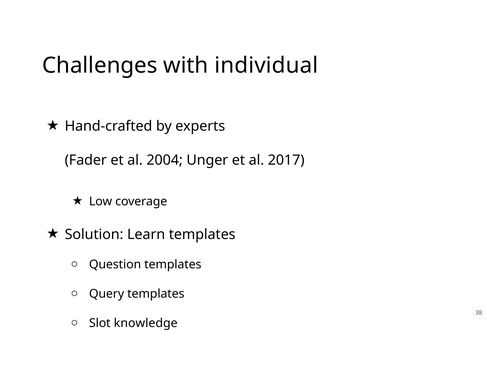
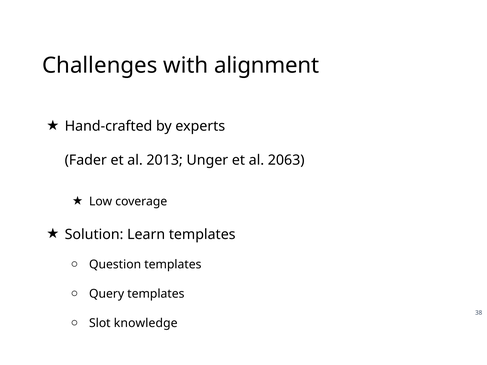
individual: individual -> alignment
2004: 2004 -> 2013
2017: 2017 -> 2063
